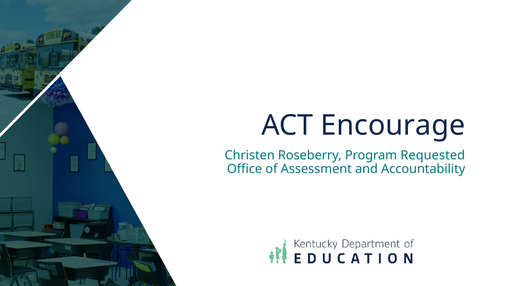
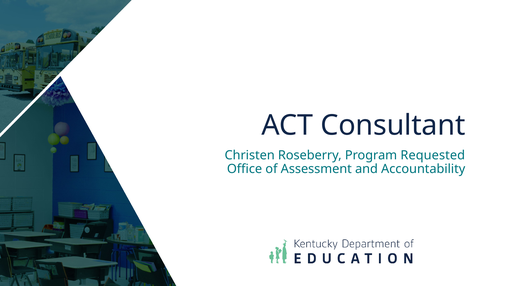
Encourage: Encourage -> Consultant
